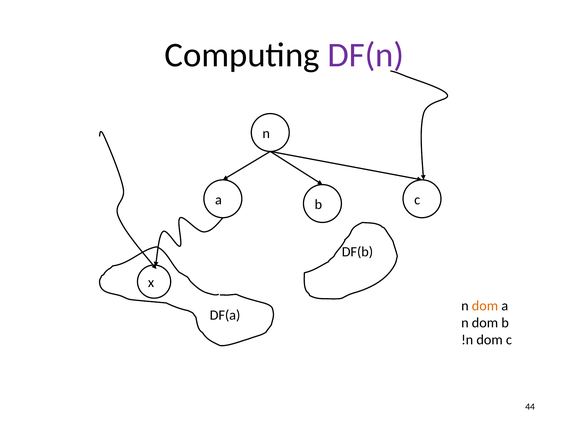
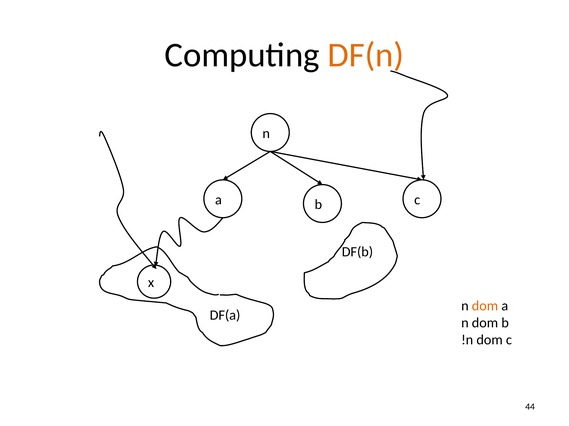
DF(n colour: purple -> orange
